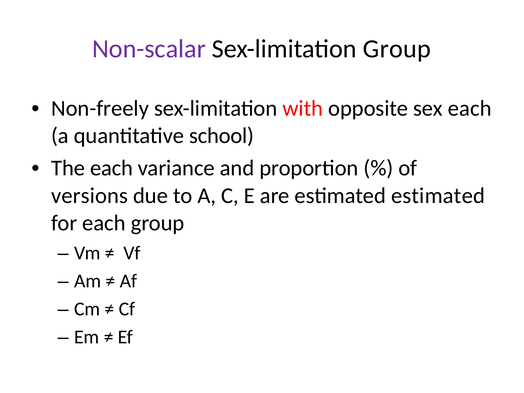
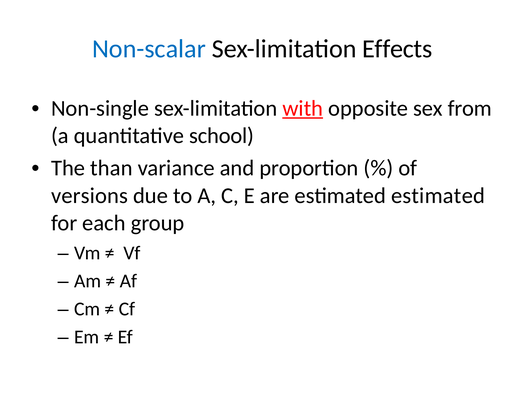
Non-scalar colour: purple -> blue
Sex-limitation Group: Group -> Effects
Non-freely: Non-freely -> Non-single
with underline: none -> present
sex each: each -> from
The each: each -> than
